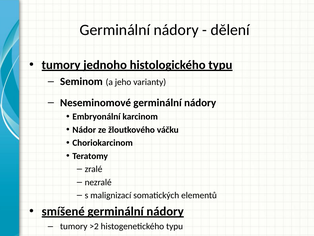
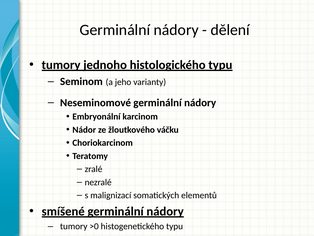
>2: >2 -> >0
